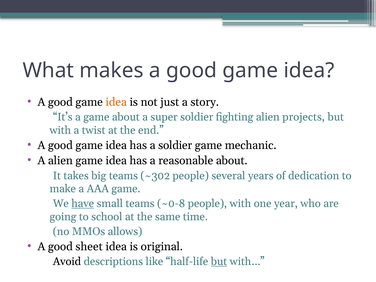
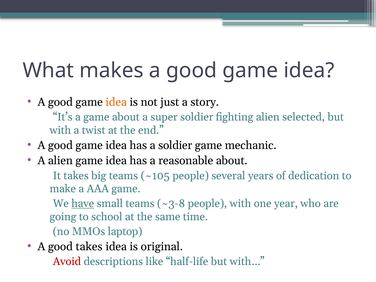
projects: projects -> selected
~302: ~302 -> ~105
~0-8: ~0-8 -> ~3-8
allows: allows -> laptop
good sheet: sheet -> takes
Avoid colour: black -> red
but at (219, 261) underline: present -> none
